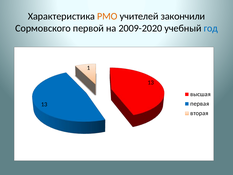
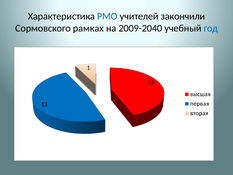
РМО colour: orange -> blue
первой: первой -> рамках
2009-2020: 2009-2020 -> 2009-2040
